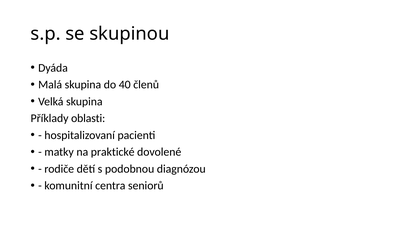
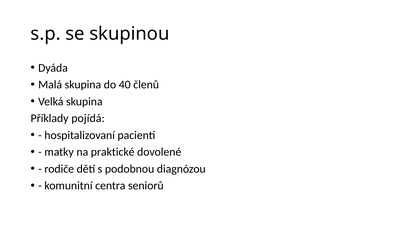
oblasti: oblasti -> pojídá
